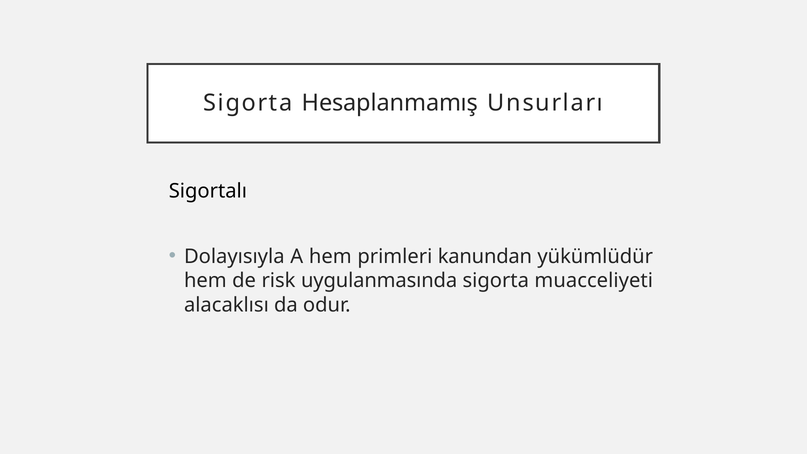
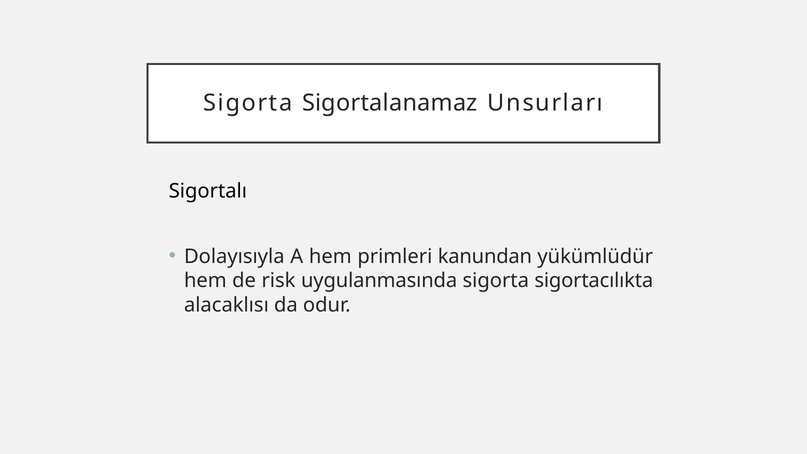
Hesaplanmamış: Hesaplanmamış -> Sigortalanamaz
muacceliyeti: muacceliyeti -> sigortacılıkta
